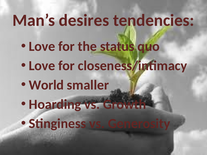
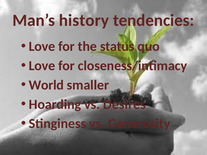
desires: desires -> history
Growth: Growth -> Desires
